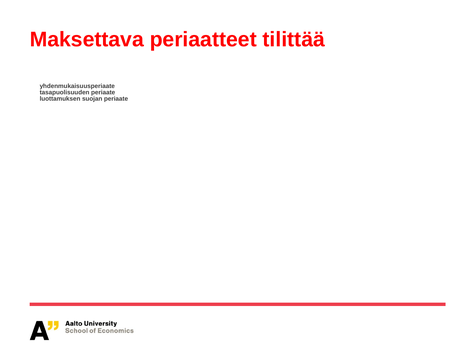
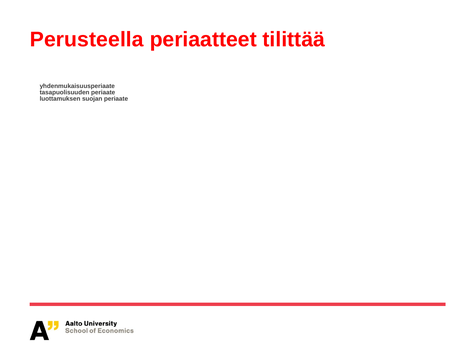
Maksettava: Maksettava -> Perusteella
